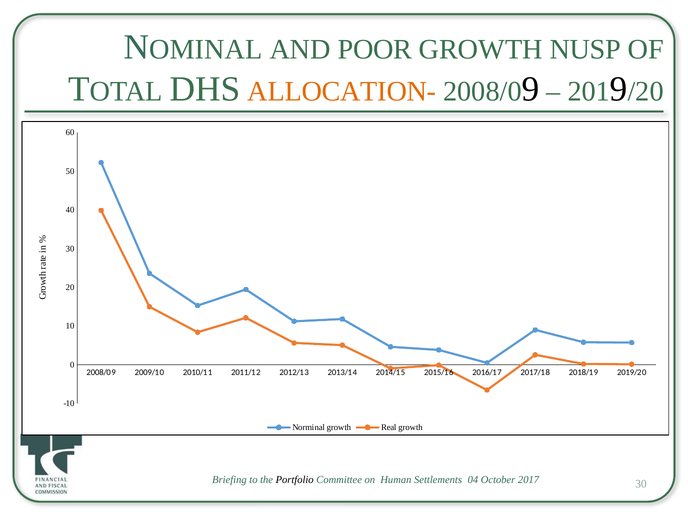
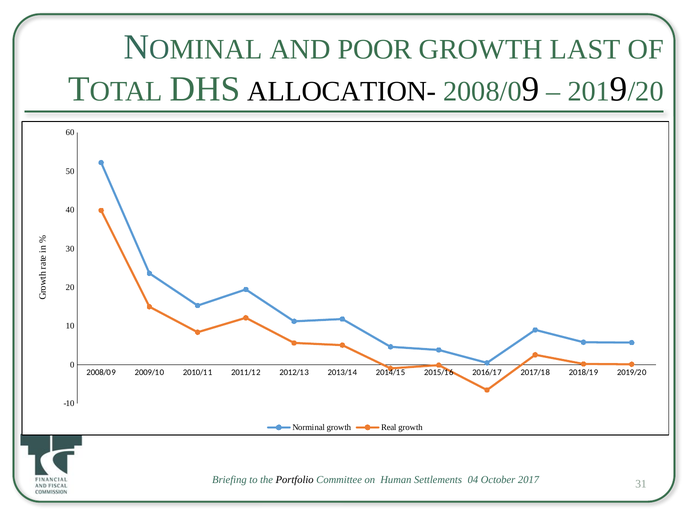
NUSP: NUSP -> LAST
ALLOCATION- colour: orange -> black
2017 30: 30 -> 31
